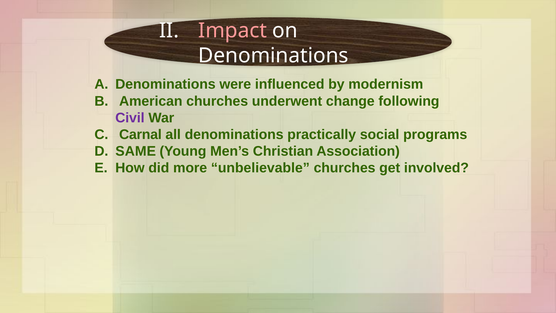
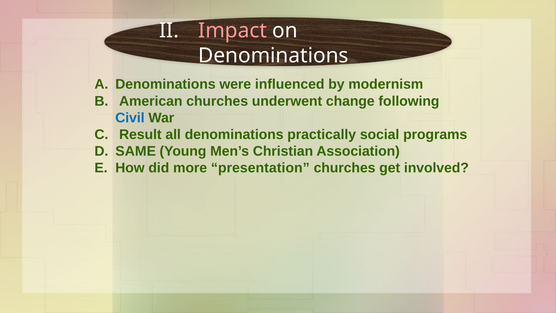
Civil colour: purple -> blue
Carnal: Carnal -> Result
unbelievable: unbelievable -> presentation
